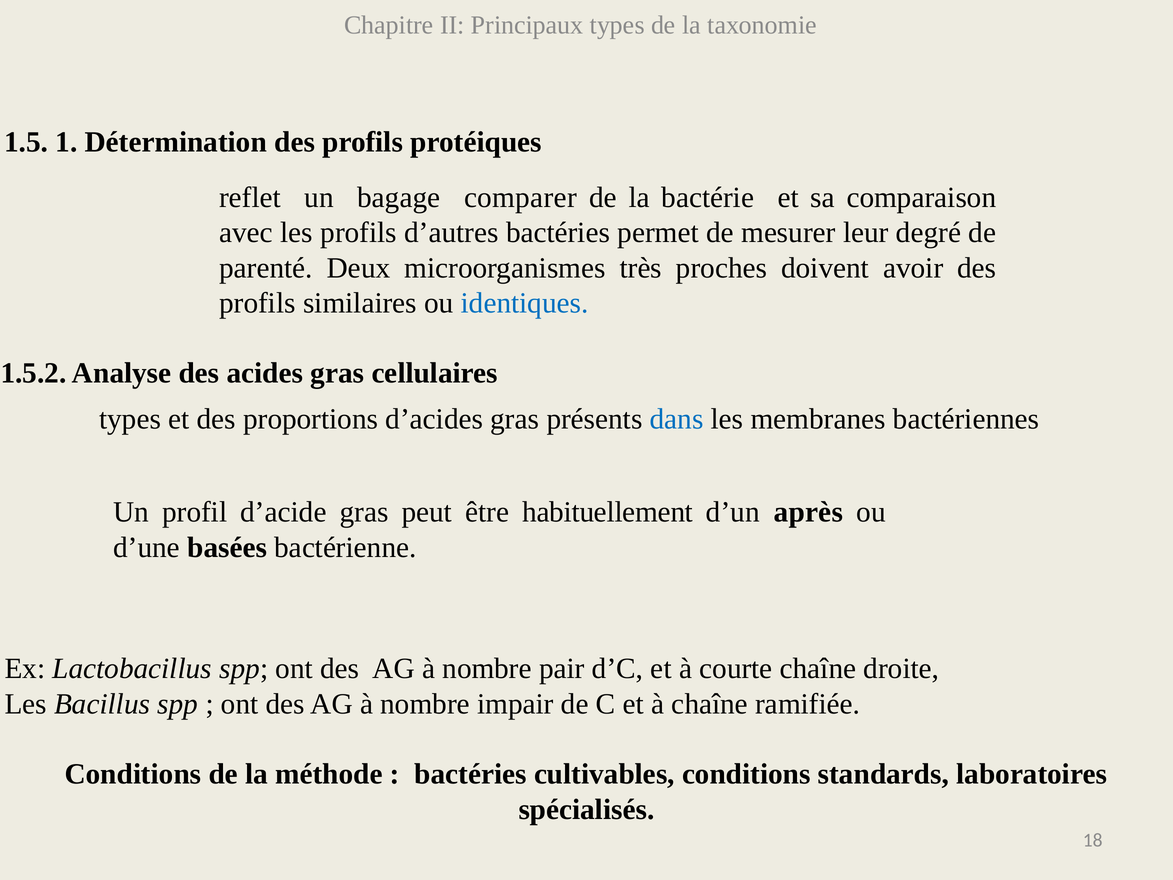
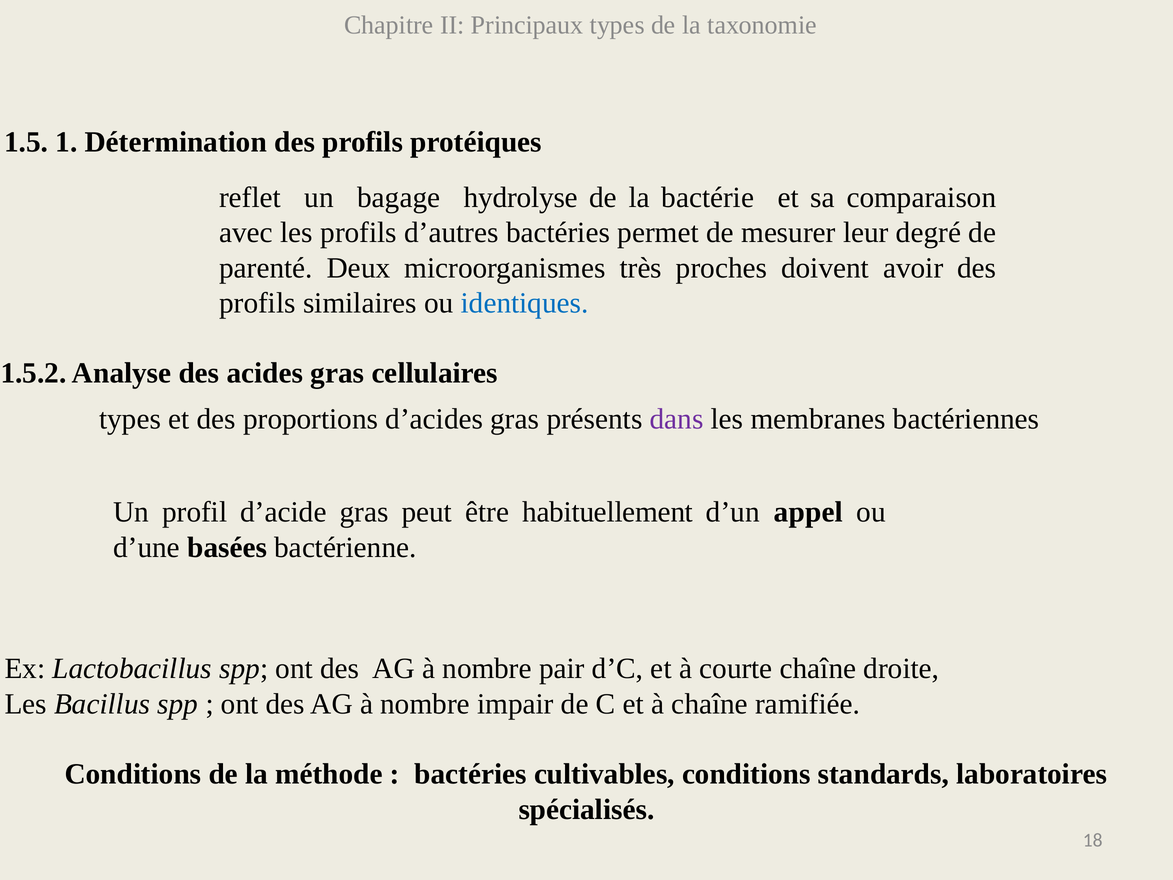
comparer: comparer -> hydrolyse
dans colour: blue -> purple
après: après -> appel
